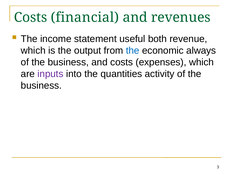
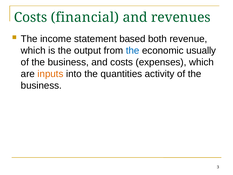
useful: useful -> based
always: always -> usually
inputs colour: purple -> orange
